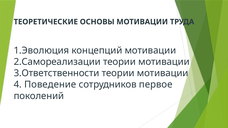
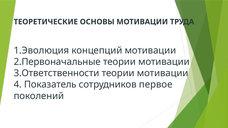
2.Самореализации: 2.Самореализации -> 2.Первоначальные
Поведение: Поведение -> Показатель
